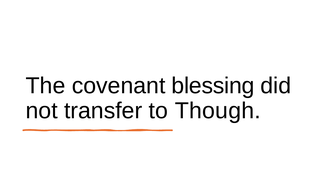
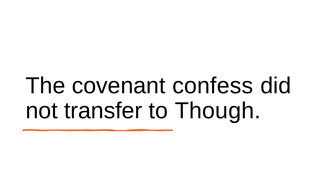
blessing: blessing -> confess
